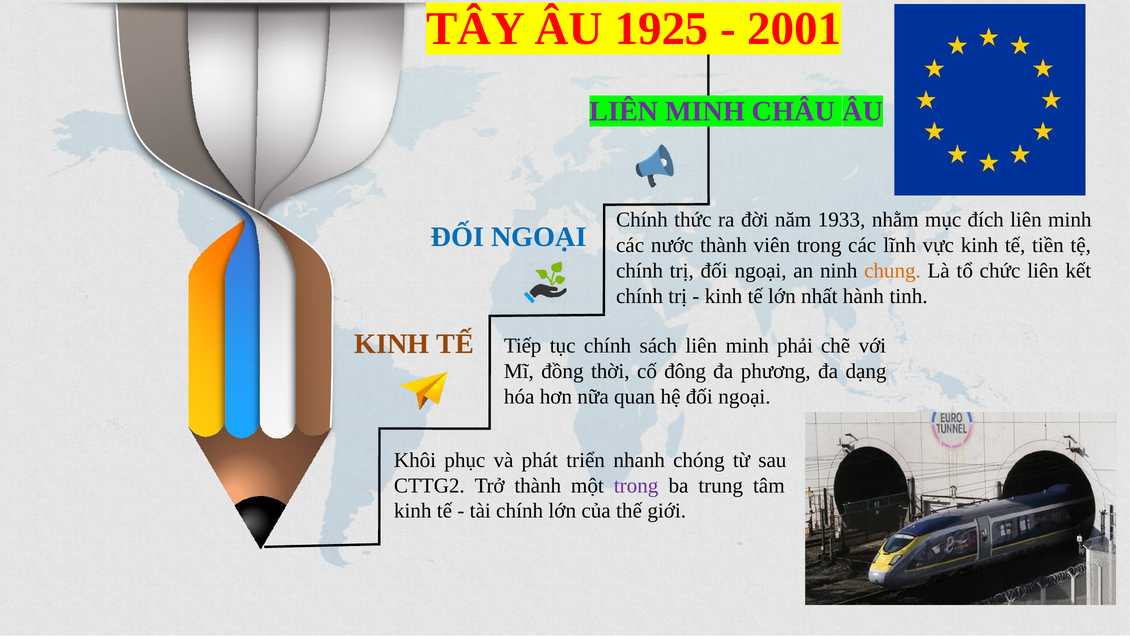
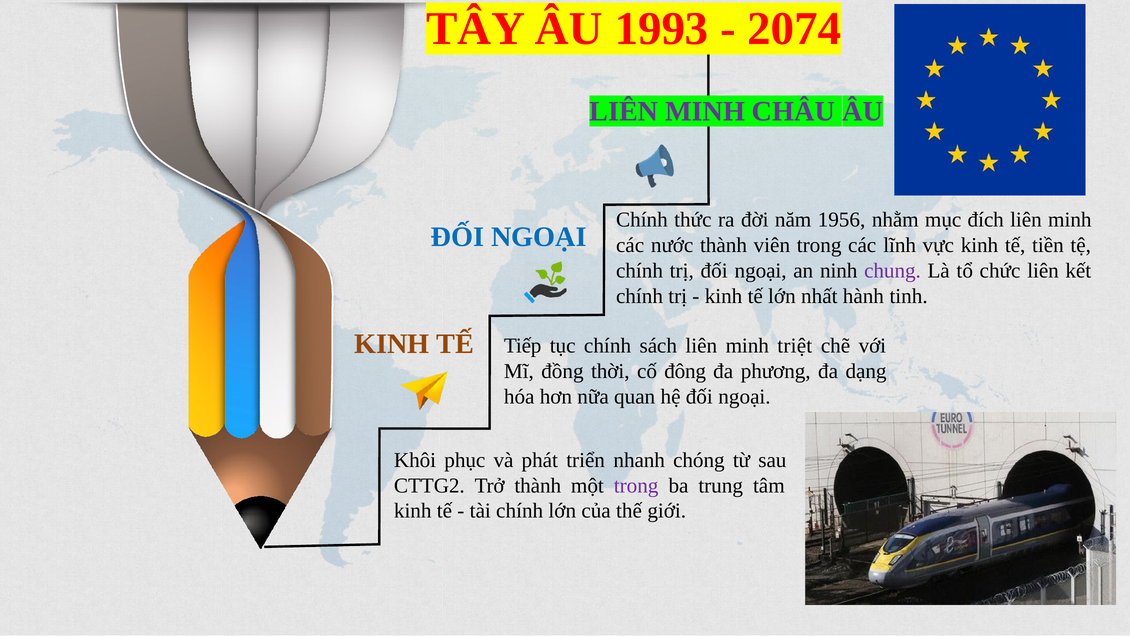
1925: 1925 -> 1993
2001: 2001 -> 2074
1933: 1933 -> 1956
chung colour: orange -> purple
phải: phải -> triệt
